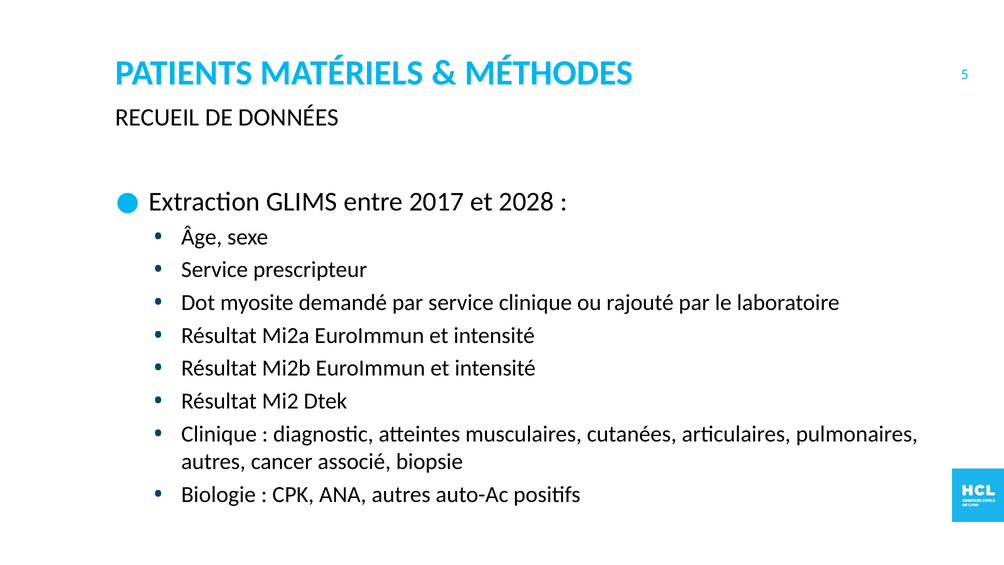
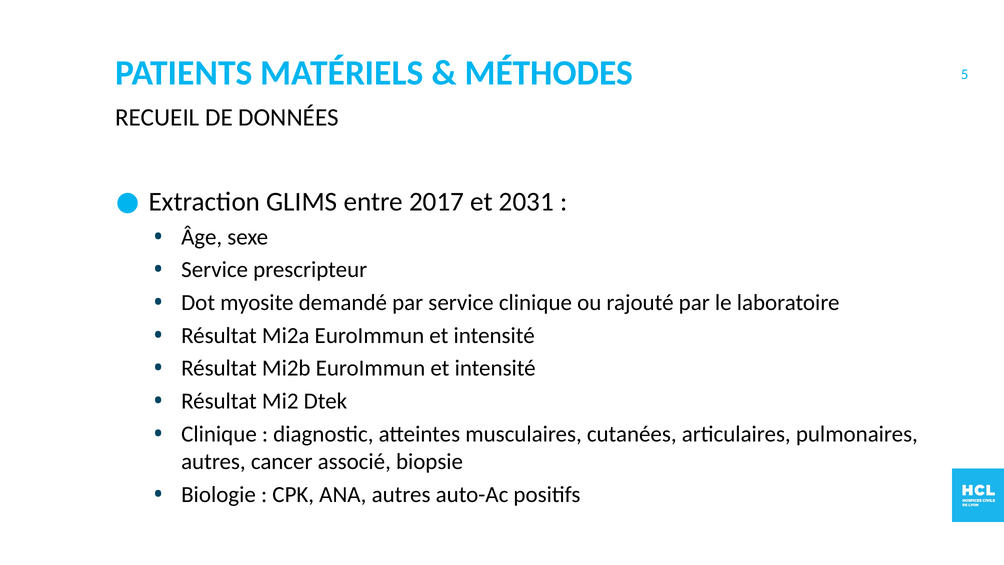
2028: 2028 -> 2031
